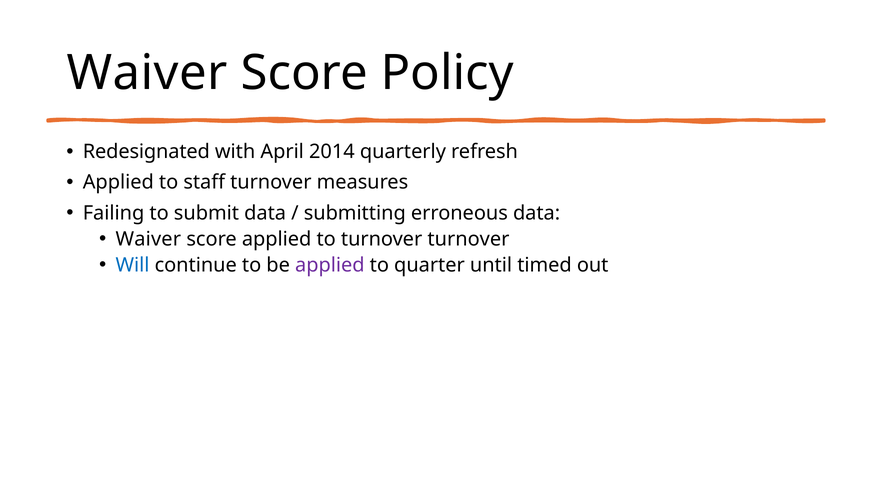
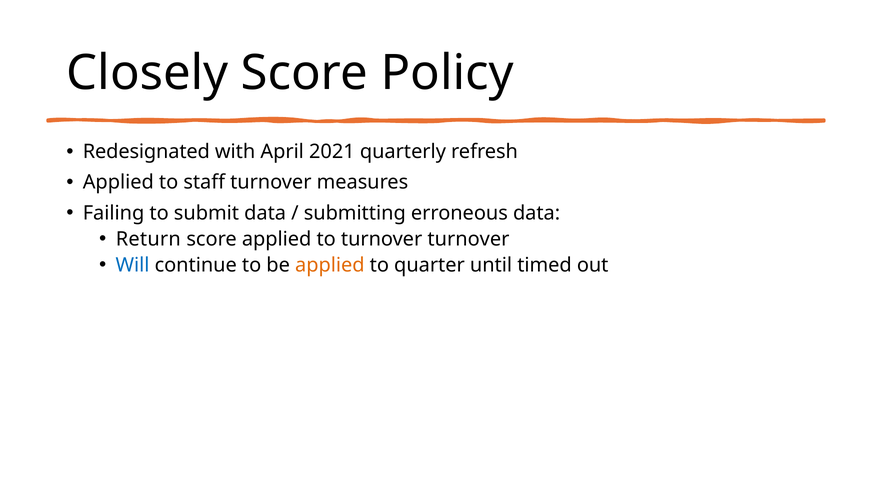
Waiver at (147, 73): Waiver -> Closely
2014: 2014 -> 2021
Waiver at (148, 239): Waiver -> Return
applied at (330, 265) colour: purple -> orange
